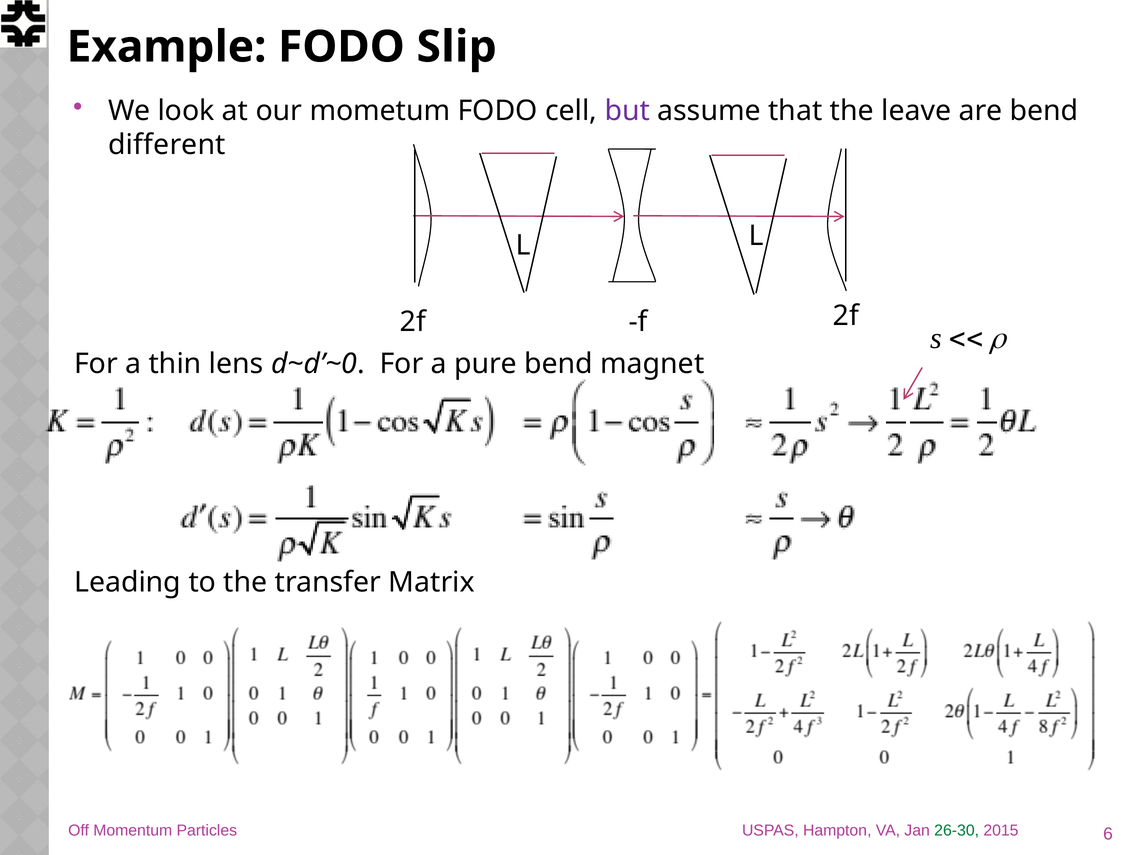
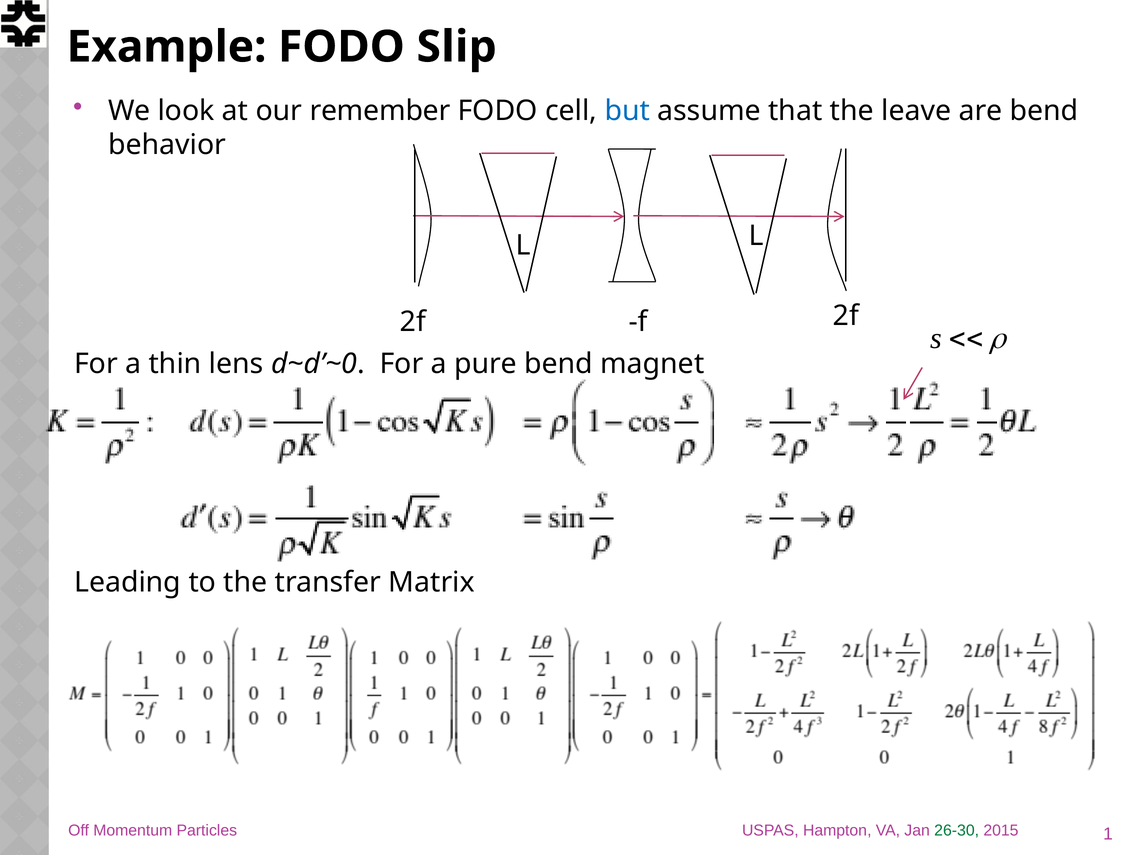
mometum: mometum -> remember
but colour: purple -> blue
different: different -> behavior
6: 6 -> 1
